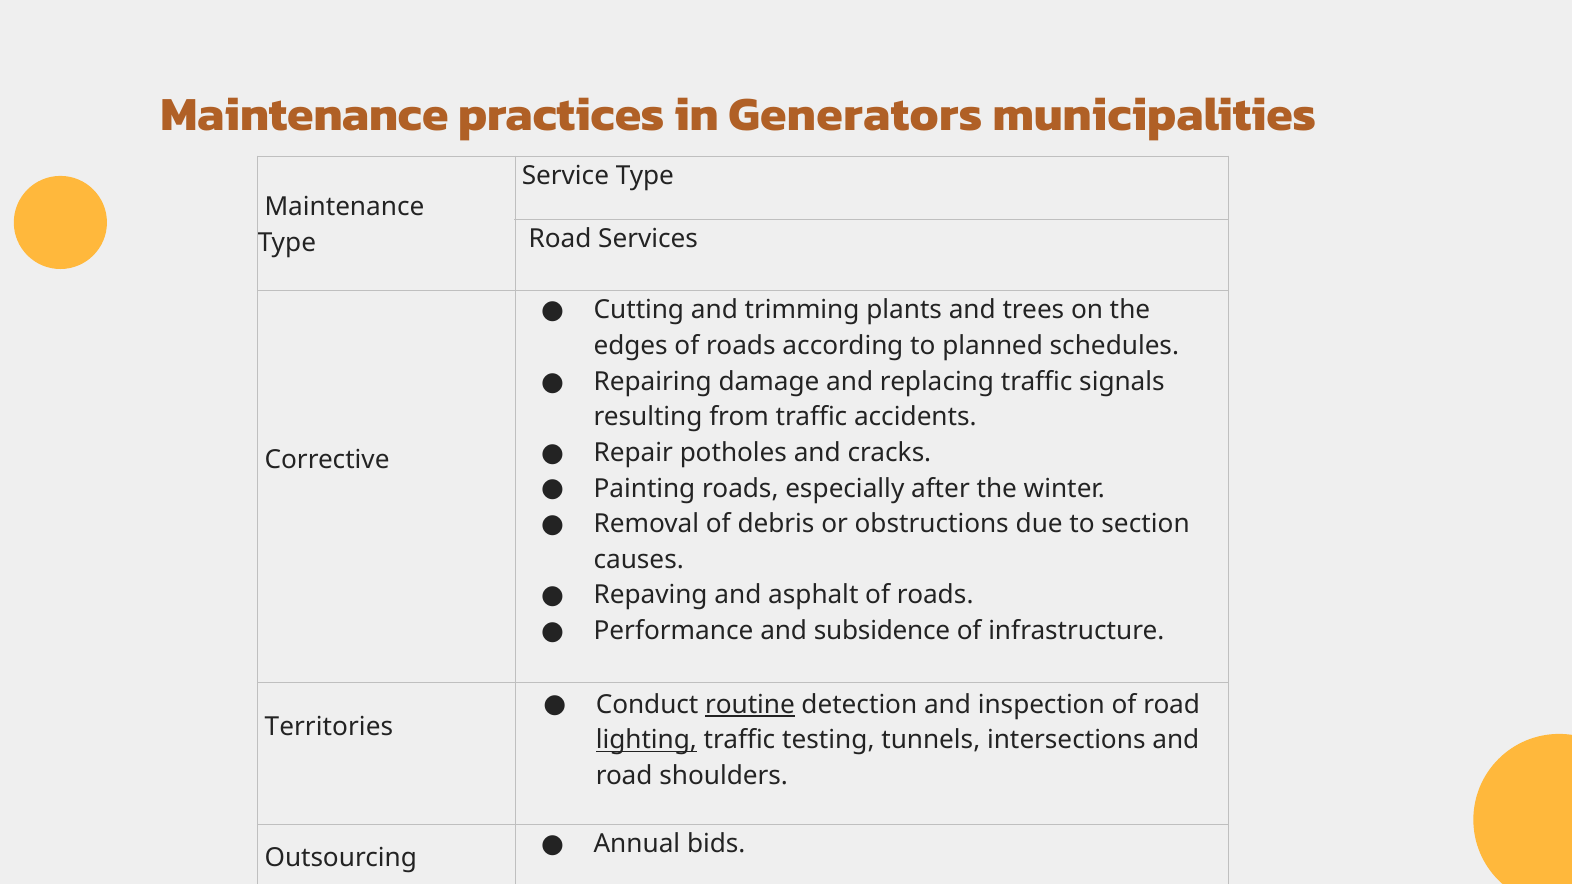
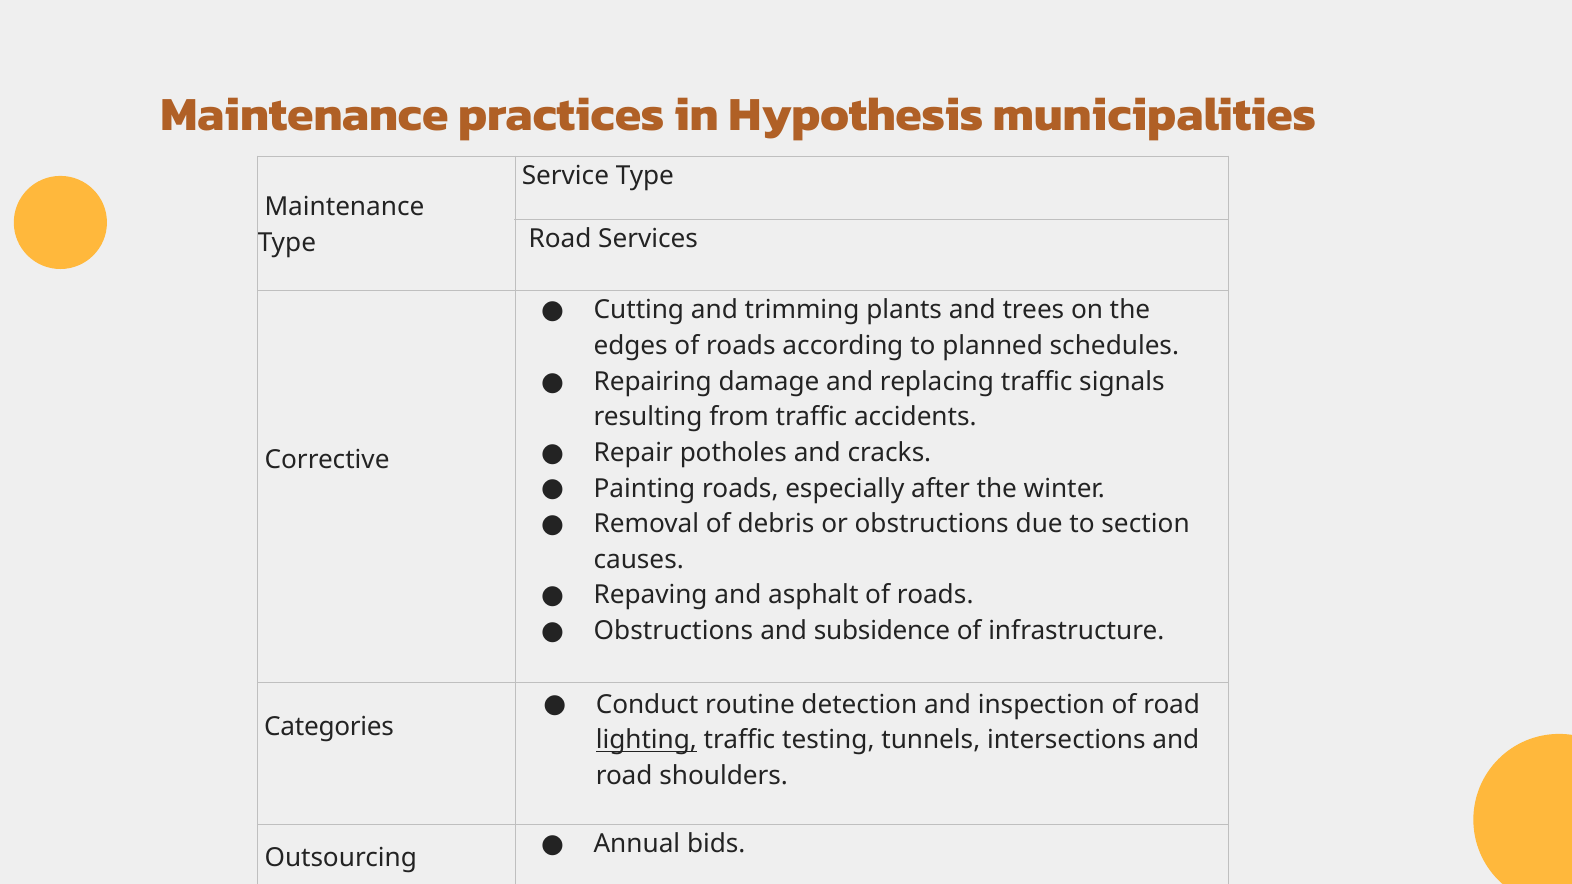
Generators: Generators -> Hypothesis
Performance at (673, 631): Performance -> Obstructions
routine underline: present -> none
Territories: Territories -> Categories
